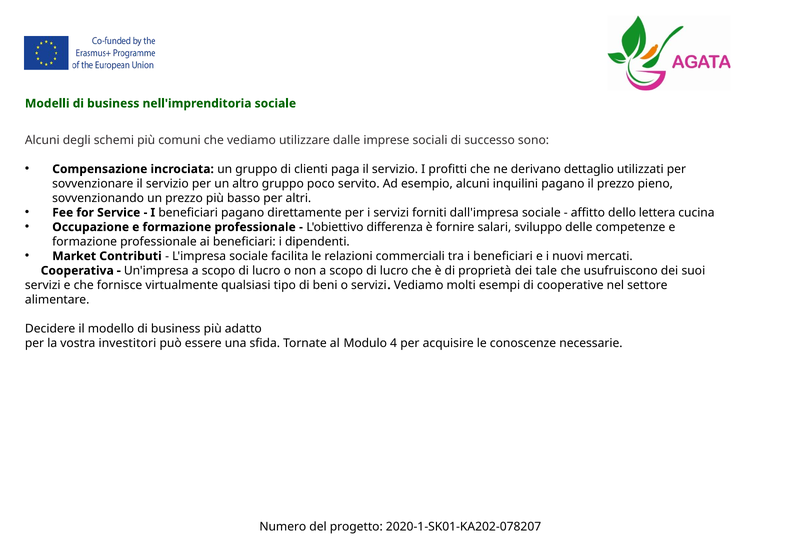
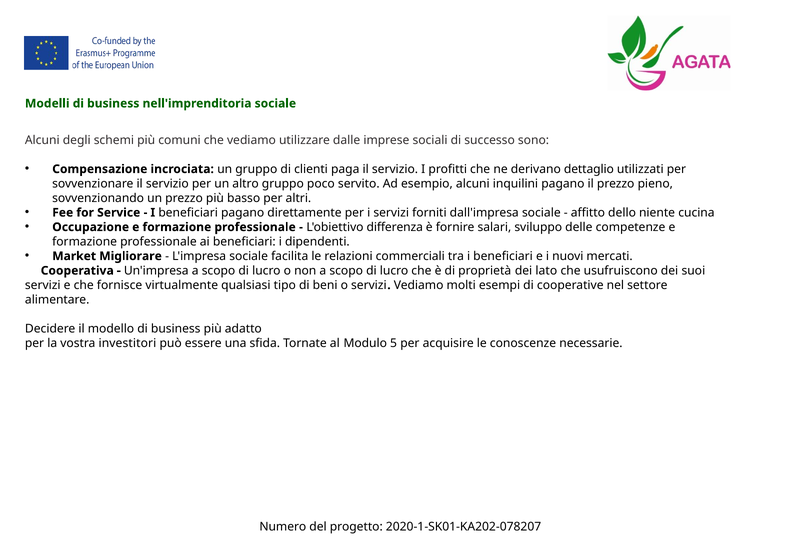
lettera: lettera -> niente
Contributi: Contributi -> Migliorare
tale: tale -> lato
4: 4 -> 5
